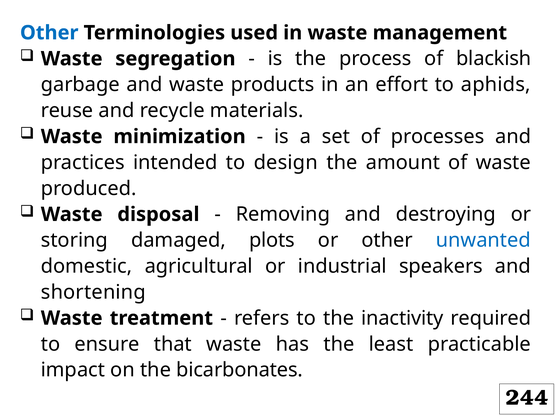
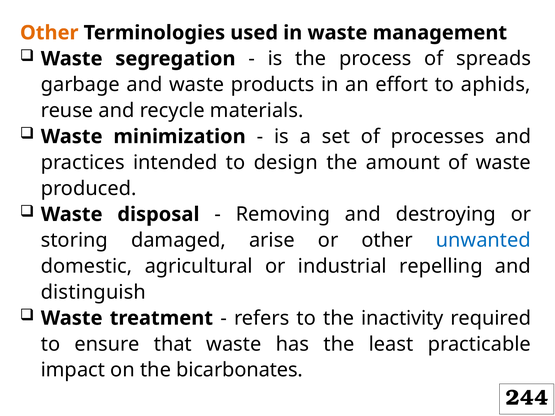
Other at (49, 33) colour: blue -> orange
blackish: blackish -> spreads
plots: plots -> arise
speakers: speakers -> repelling
shortening: shortening -> distinguish
